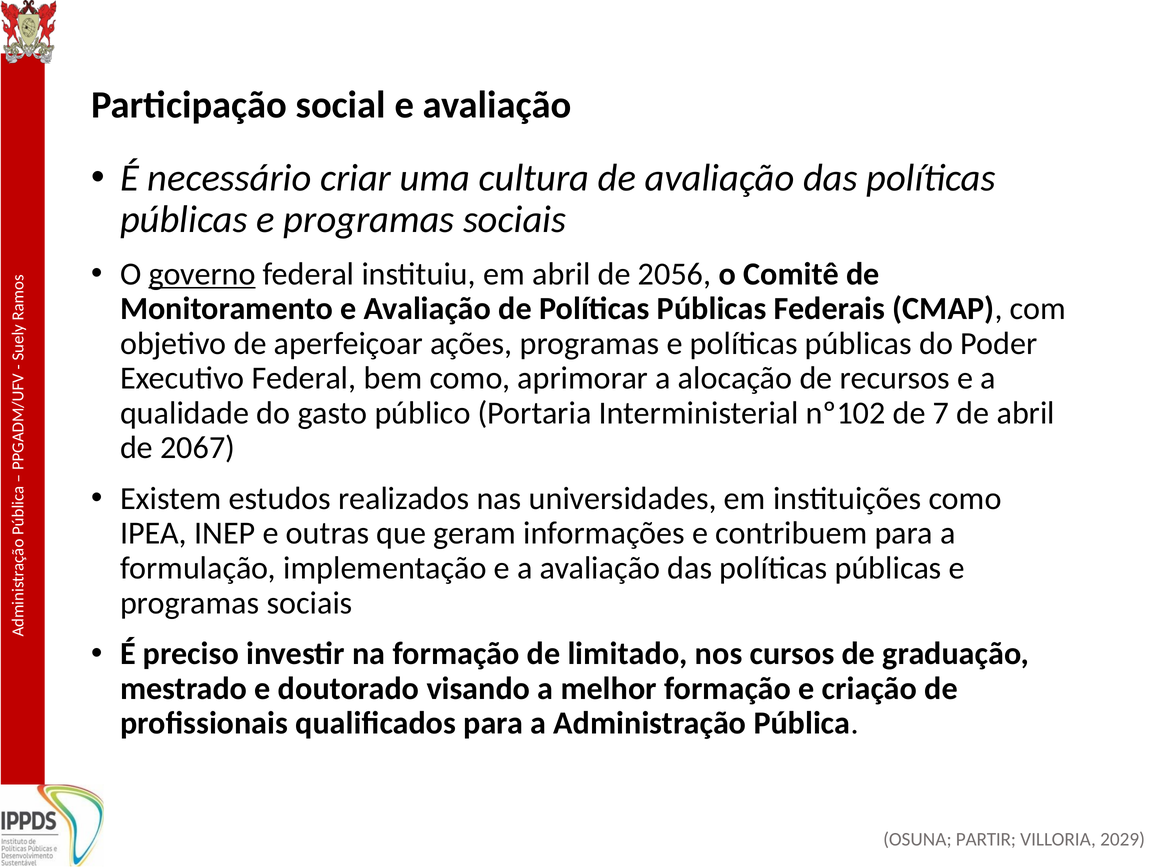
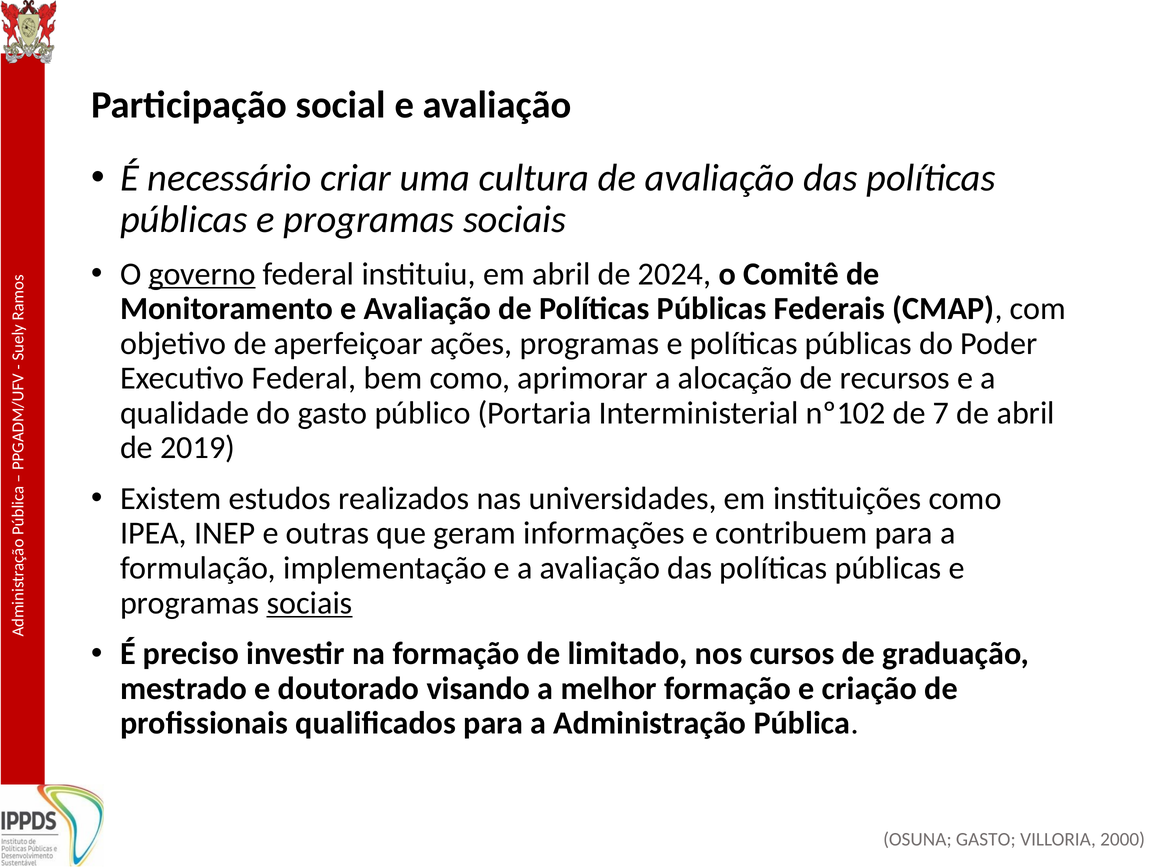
2056: 2056 -> 2024
2067: 2067 -> 2019
sociais at (310, 603) underline: none -> present
OSUNA PARTIR: PARTIR -> GASTO
2029: 2029 -> 2000
